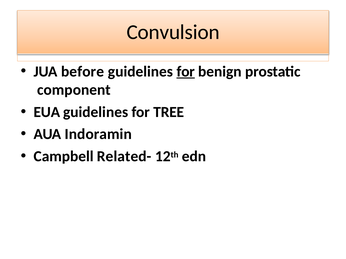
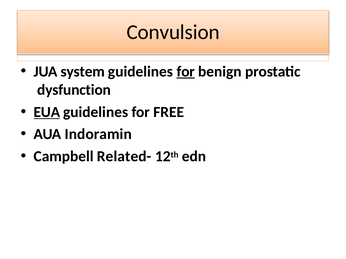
before: before -> system
component: component -> dysfunction
EUA underline: none -> present
TREE: TREE -> FREE
